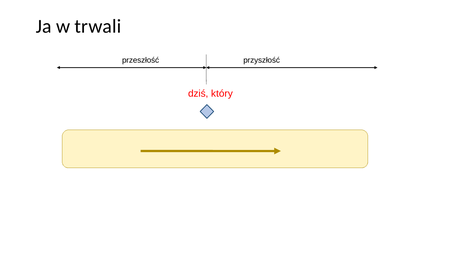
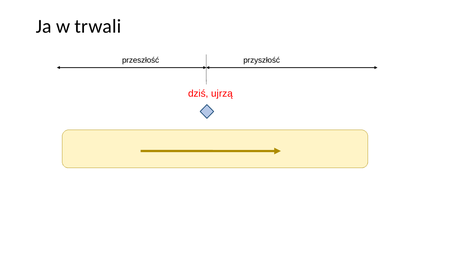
który: który -> ujrzą
